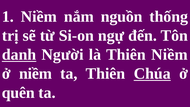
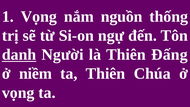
1 Niềm: Niềm -> Vọng
Thiên Niềm: Niềm -> Đấng
Chúa underline: present -> none
quên at (18, 93): quên -> vọng
